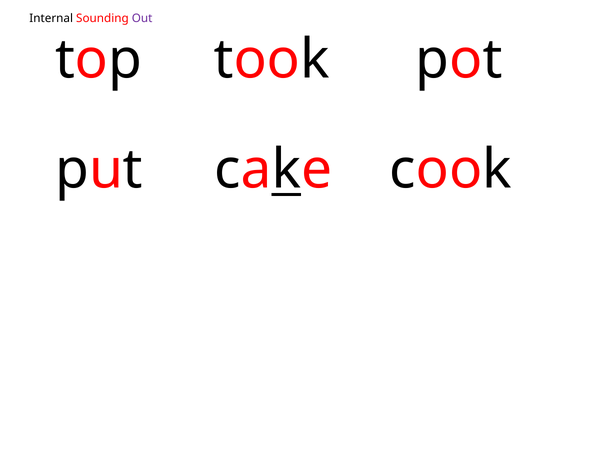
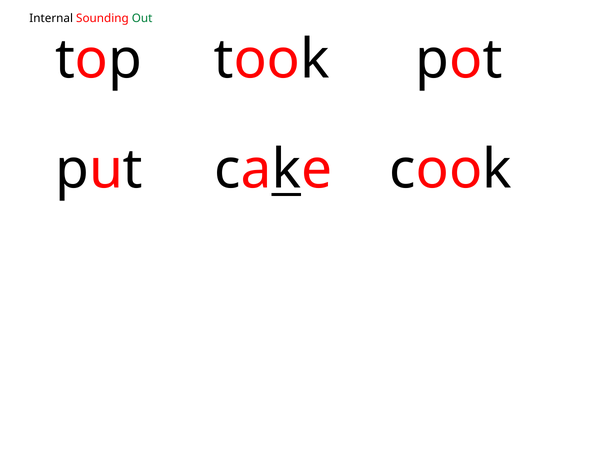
Out colour: purple -> green
